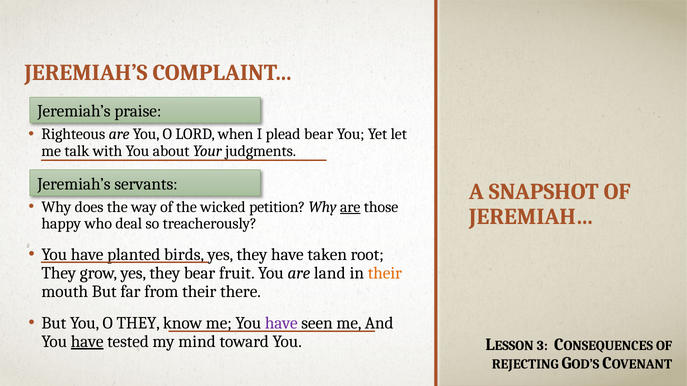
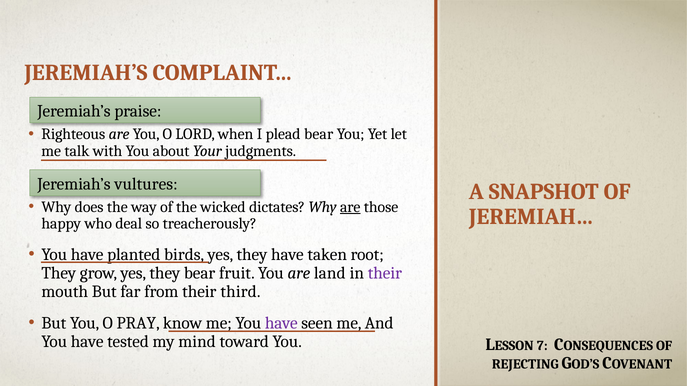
servants: servants -> vultures
petition: petition -> dictates
their at (385, 273) colour: orange -> purple
there: there -> third
O THEY: THEY -> PRAY
have at (87, 342) underline: present -> none
3: 3 -> 7
